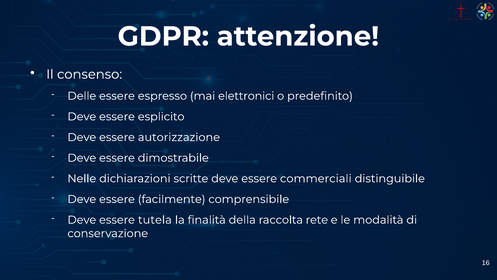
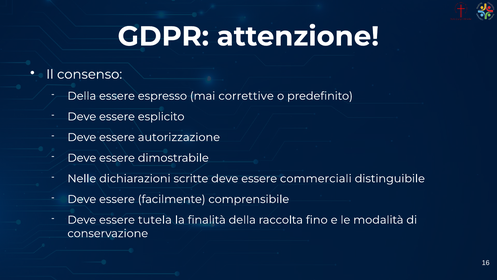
Delle at (82, 96): Delle -> Della
elettronici: elettronici -> correttive
rete: rete -> fino
